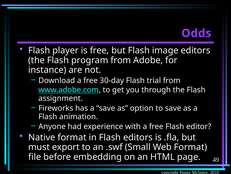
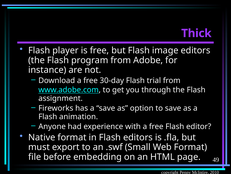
Odds: Odds -> Thick
